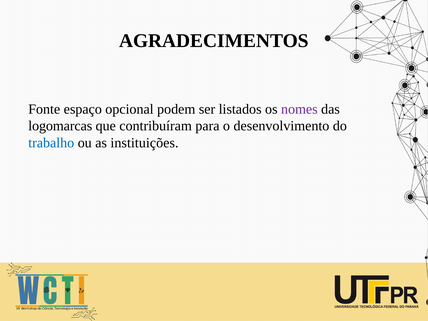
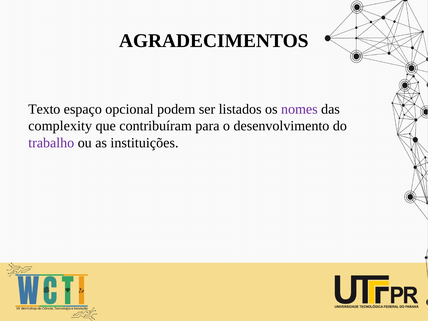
Fonte: Fonte -> Texto
logomarcas: logomarcas -> complexity
trabalho colour: blue -> purple
